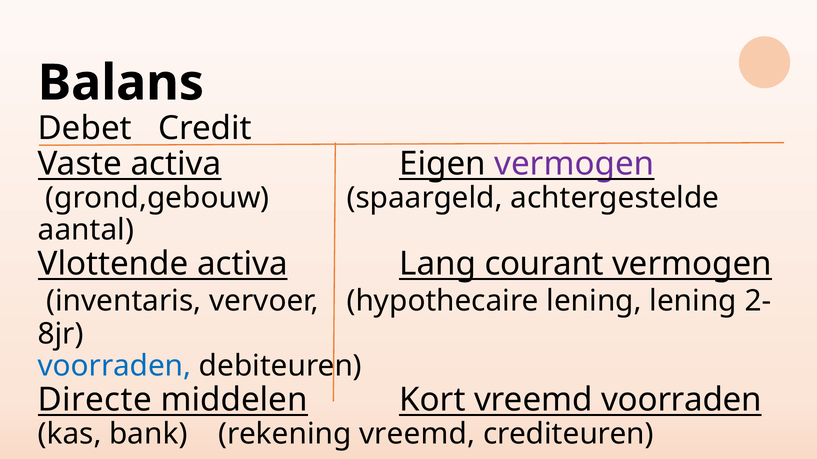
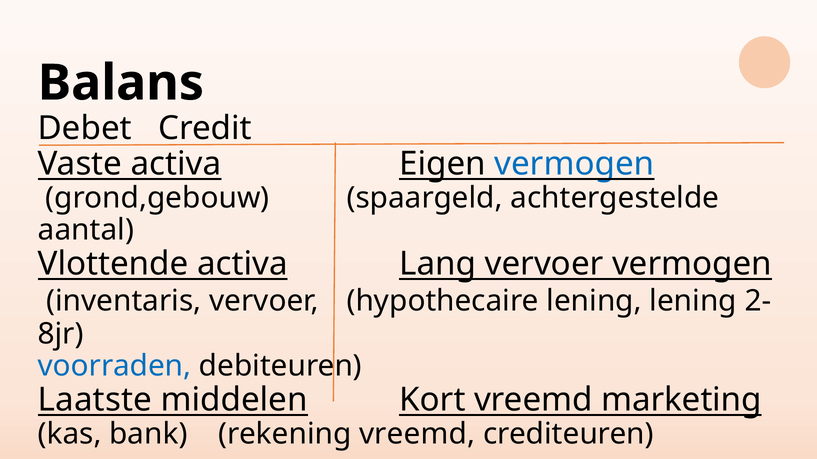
vermogen at (574, 164) colour: purple -> blue
Lang courant: courant -> vervoer
Directe: Directe -> Laatste
vreemd voorraden: voorraden -> marketing
